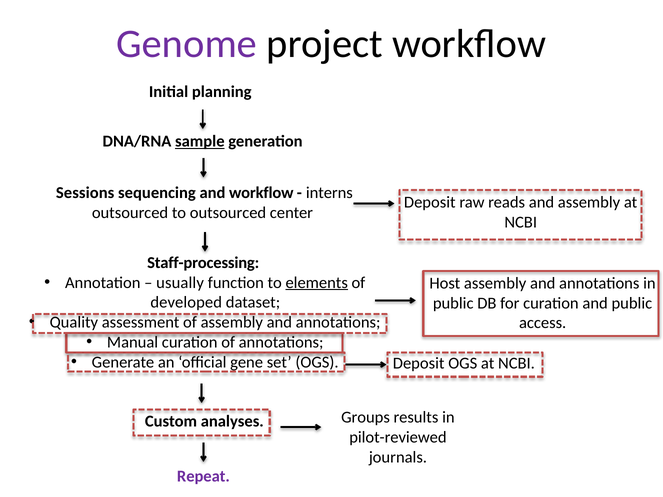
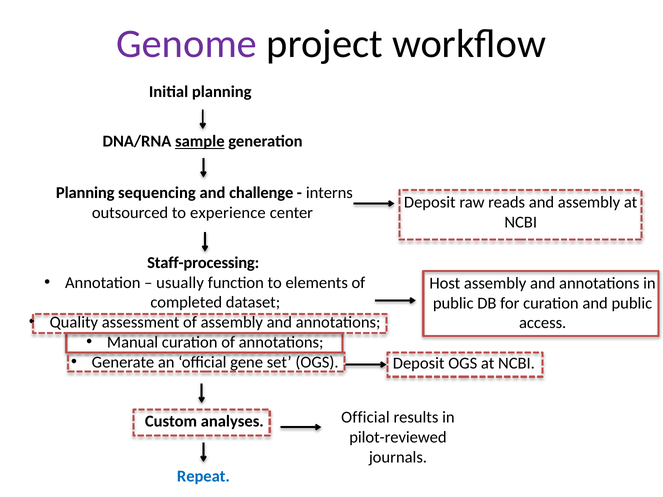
Sessions at (85, 193): Sessions -> Planning
and workflow: workflow -> challenge
to outsourced: outsourced -> experience
elements underline: present -> none
developed: developed -> completed
Groups at (366, 418): Groups -> Official
Repeat colour: purple -> blue
